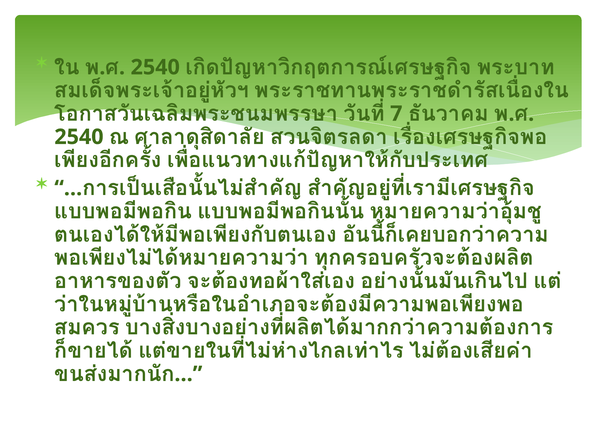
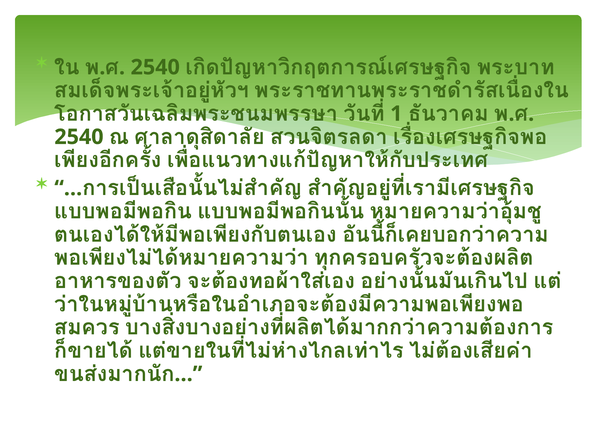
7: 7 -> 1
